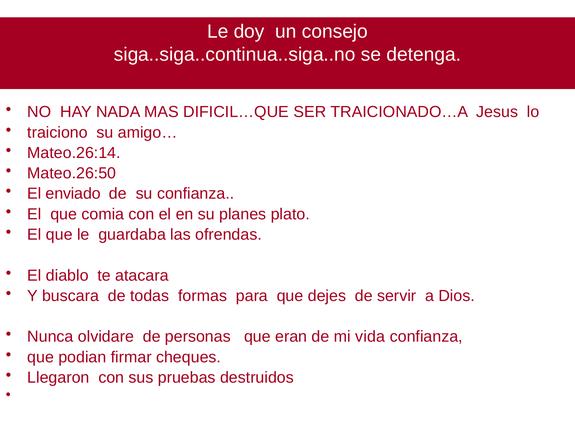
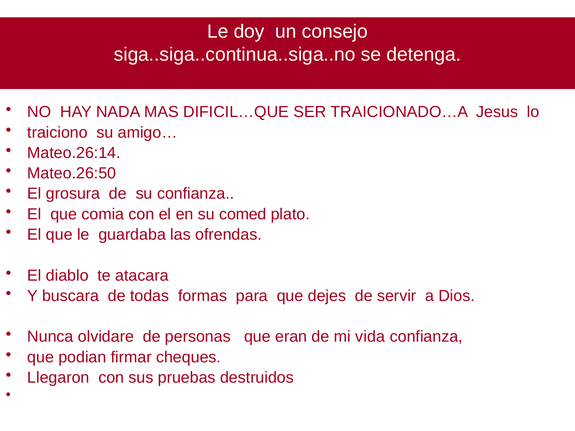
enviado: enviado -> grosura
planes: planes -> comed
